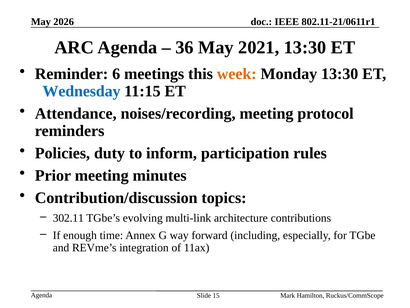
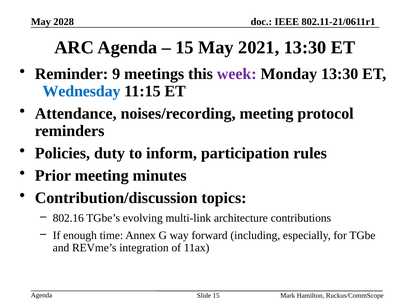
2026: 2026 -> 2028
36 at (185, 47): 36 -> 15
6: 6 -> 9
week colour: orange -> purple
302.11: 302.11 -> 802.16
